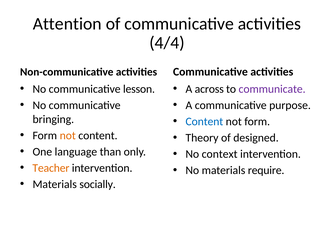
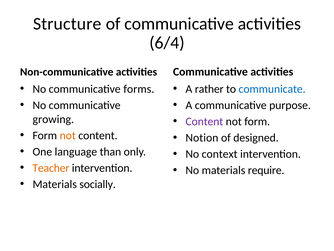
Attention: Attention -> Structure
4/4: 4/4 -> 6/4
lesson: lesson -> forms
across: across -> rather
communicate colour: purple -> blue
bringing: bringing -> growing
Content at (204, 121) colour: blue -> purple
Theory: Theory -> Notion
